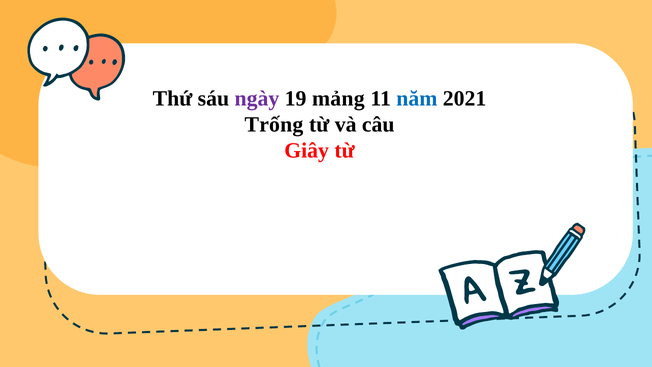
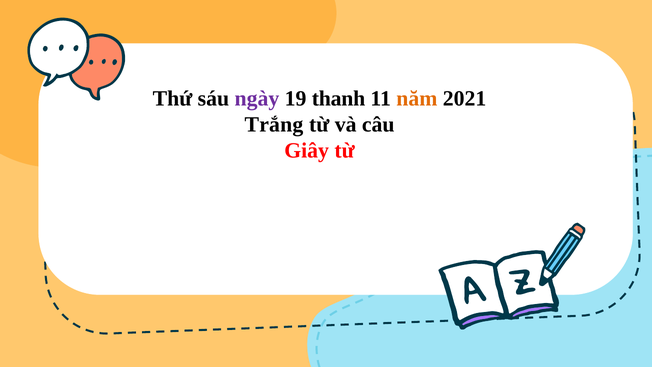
mảng: mảng -> thanh
năm colour: blue -> orange
Trống: Trống -> Trắng
